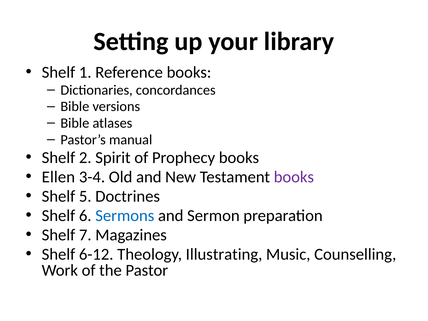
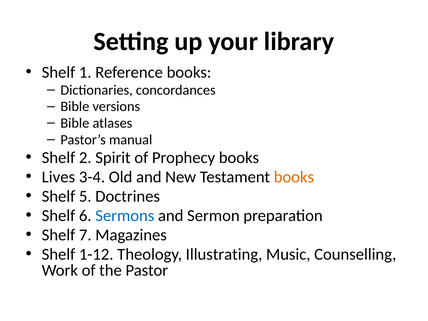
Ellen: Ellen -> Lives
books at (294, 177) colour: purple -> orange
6-12: 6-12 -> 1-12
